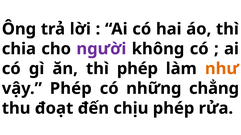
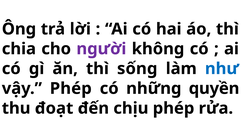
thì phép: phép -> sống
như colour: orange -> blue
chẳng: chẳng -> quyền
